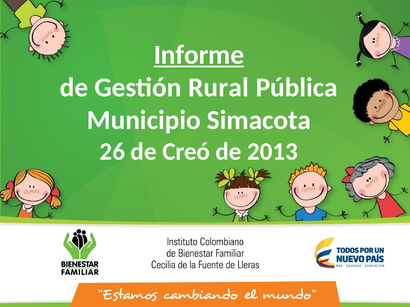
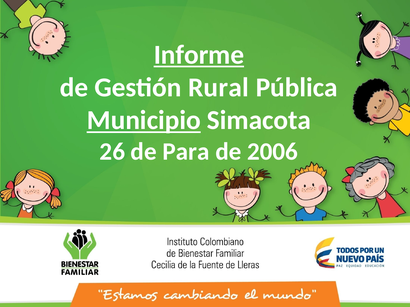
Municipio underline: none -> present
Creó: Creó -> Para
2013: 2013 -> 2006
